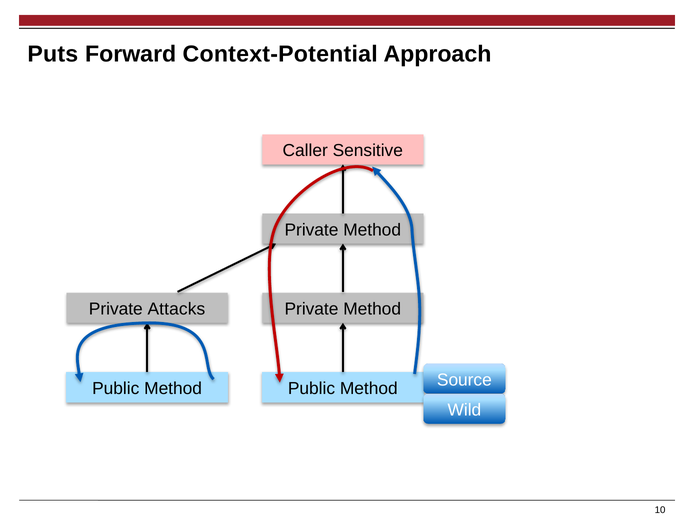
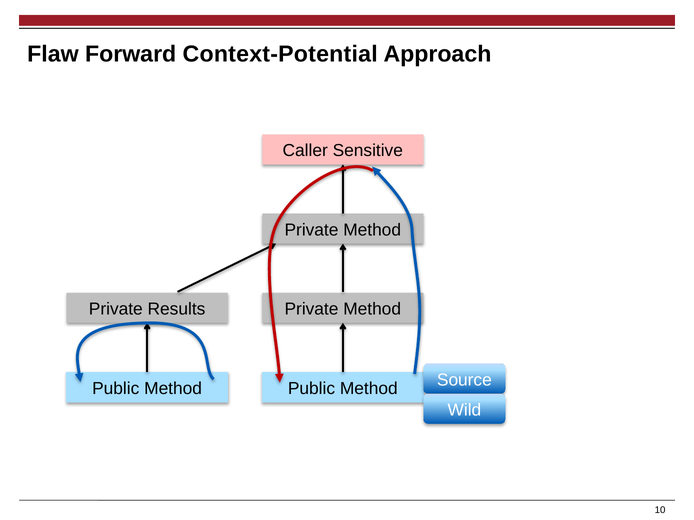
Puts: Puts -> Flaw
Attacks: Attacks -> Results
